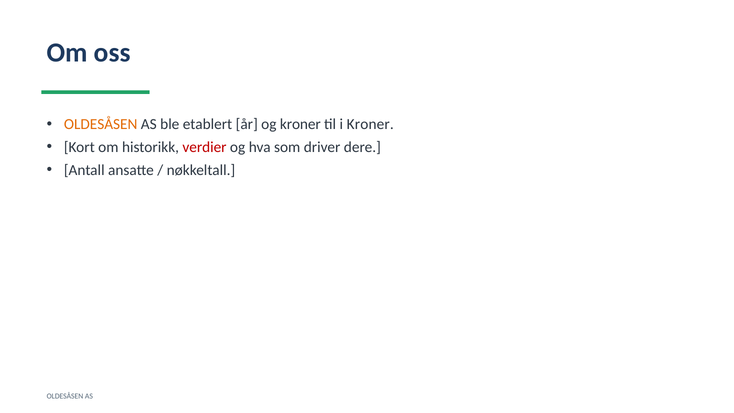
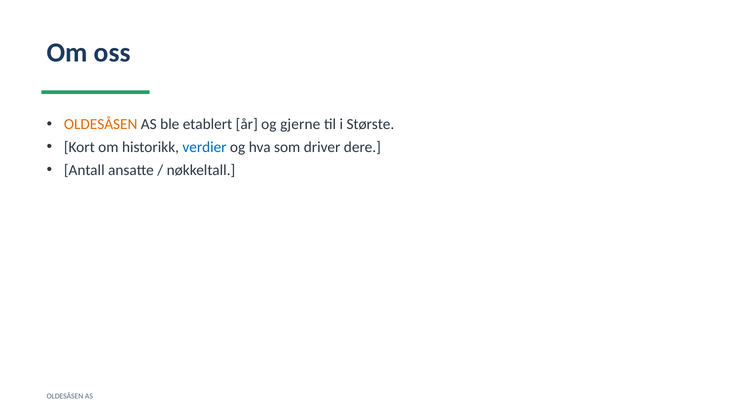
og kroner: kroner -> gjerne
i Kroner: Kroner -> Største
verdier colour: red -> blue
